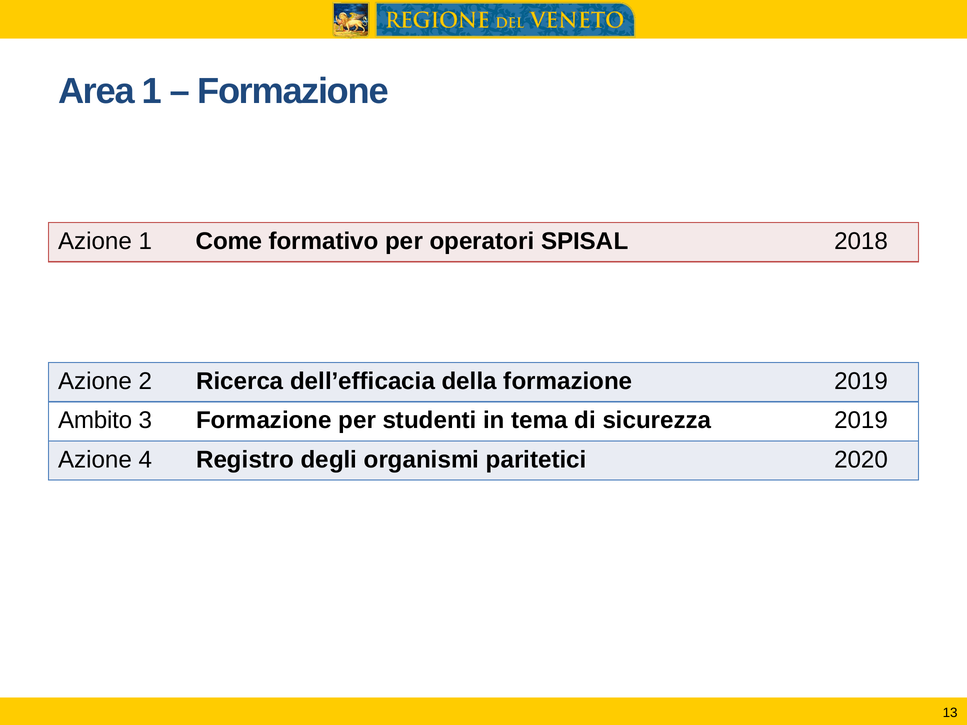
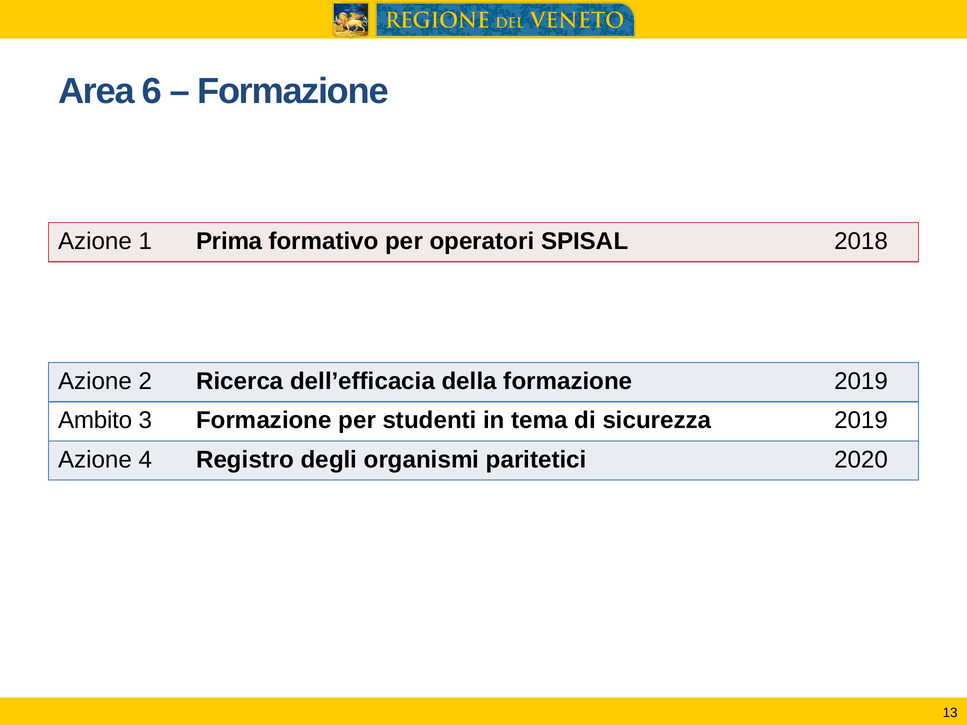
Area 1: 1 -> 6
Come: Come -> Prima
